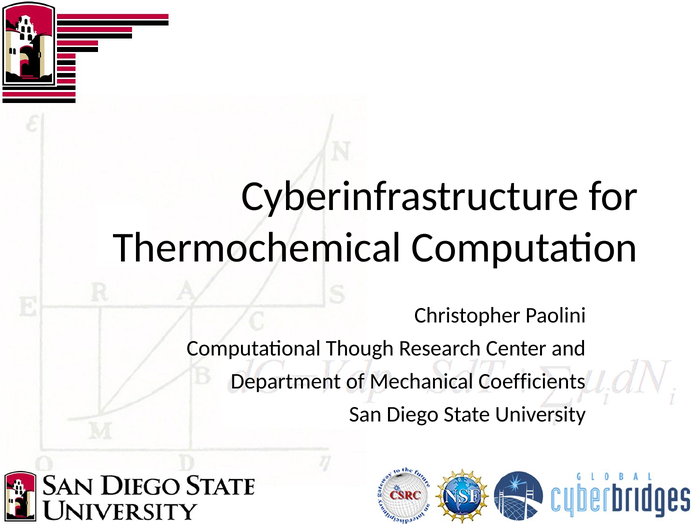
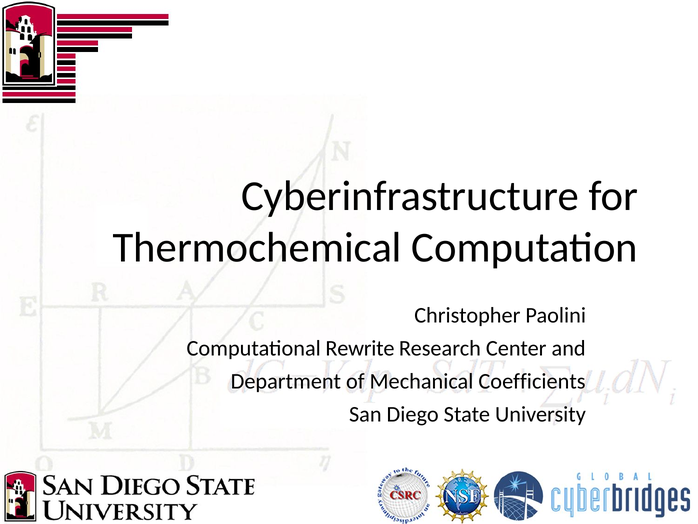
Though: Though -> Rewrite
